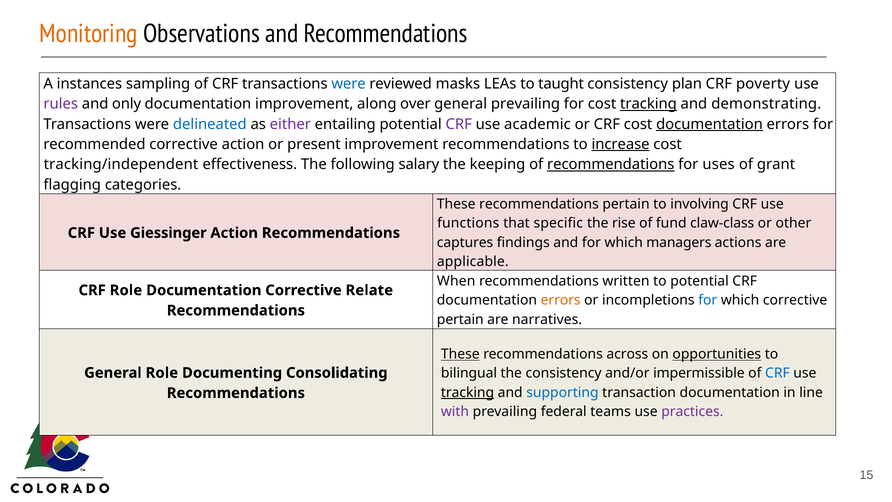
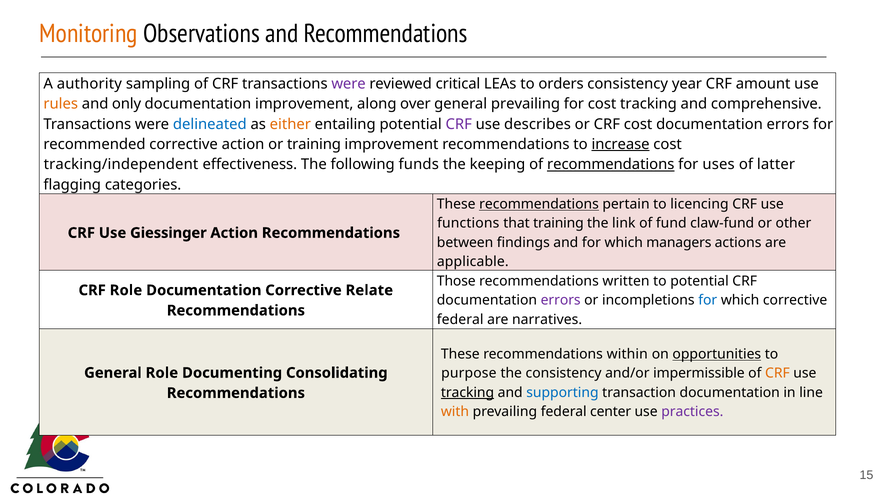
instances: instances -> authority
were at (349, 84) colour: blue -> purple
masks: masks -> critical
taught: taught -> orders
plan: plan -> year
poverty: poverty -> amount
rules colour: purple -> orange
tracking at (648, 104) underline: present -> none
demonstrating: demonstrating -> comprehensive
either colour: purple -> orange
academic: academic -> describes
documentation at (709, 124) underline: present -> none
or present: present -> training
salary: salary -> funds
grant: grant -> latter
recommendations at (539, 204) underline: none -> present
involving: involving -> licencing
that specific: specific -> training
rise: rise -> link
claw-class: claw-class -> claw-fund
captures: captures -> between
When: When -> Those
errors at (561, 300) colour: orange -> purple
pertain at (460, 319): pertain -> federal
These at (460, 354) underline: present -> none
across: across -> within
bilingual: bilingual -> purpose
CRF at (777, 373) colour: blue -> orange
with colour: purple -> orange
teams: teams -> center
